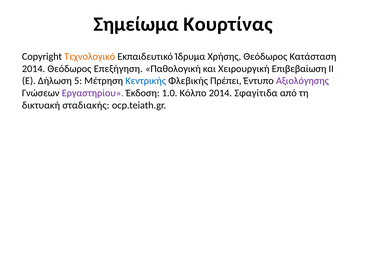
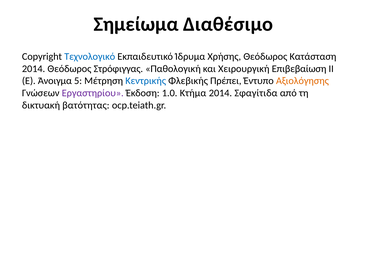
Κουρτίνας: Κουρτίνας -> Διαθέσιμο
Τεχνολογικό colour: orange -> blue
Επεξήγηση: Επεξήγηση -> Στρόφιγγας
Δήλωση: Δήλωση -> Άνοιγμα
Αξιολόγησης colour: purple -> orange
Κόλπο: Κόλπο -> Κτήμα
σταδιακής: σταδιακής -> βατότητας
